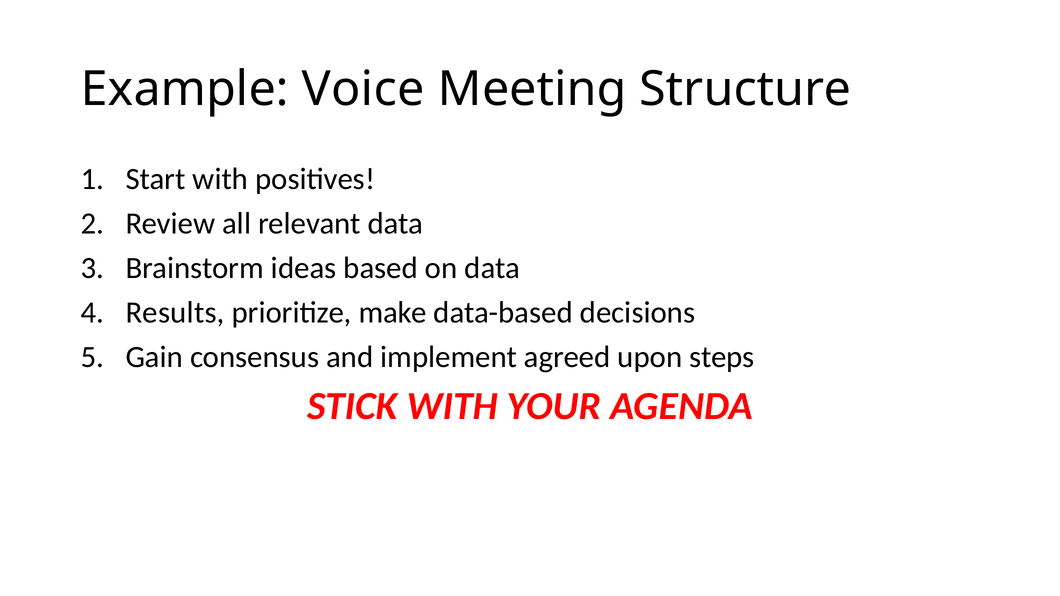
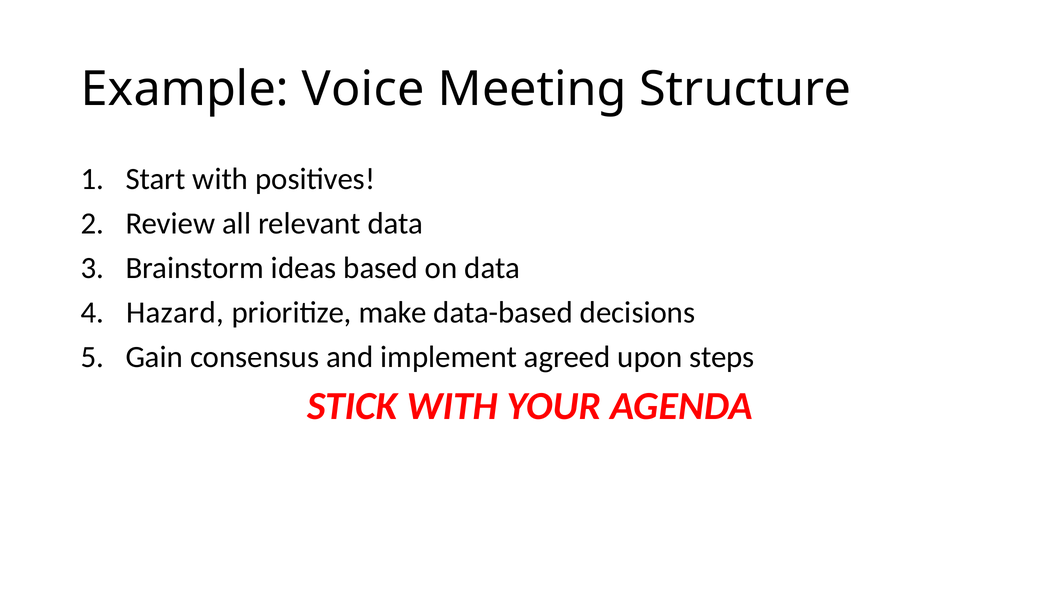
Results: Results -> Hazard
